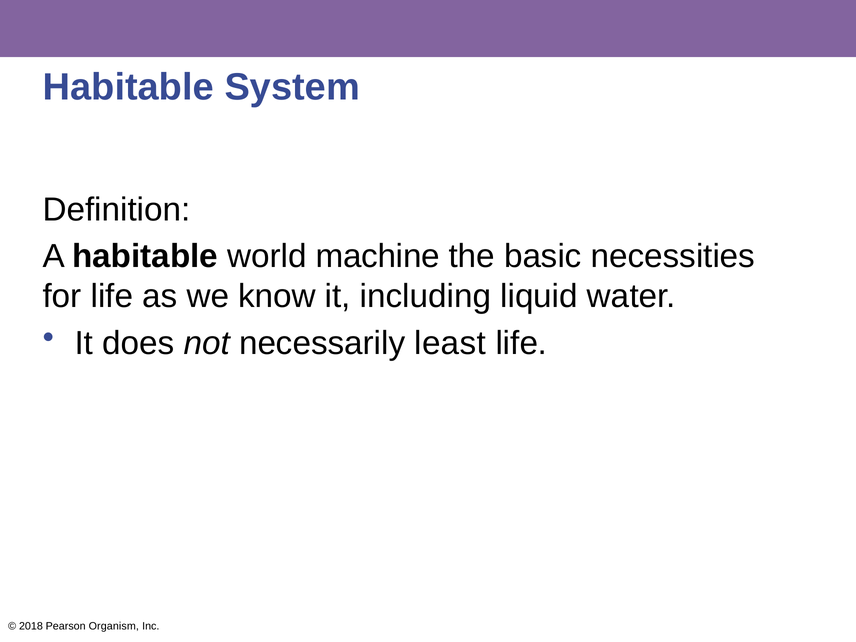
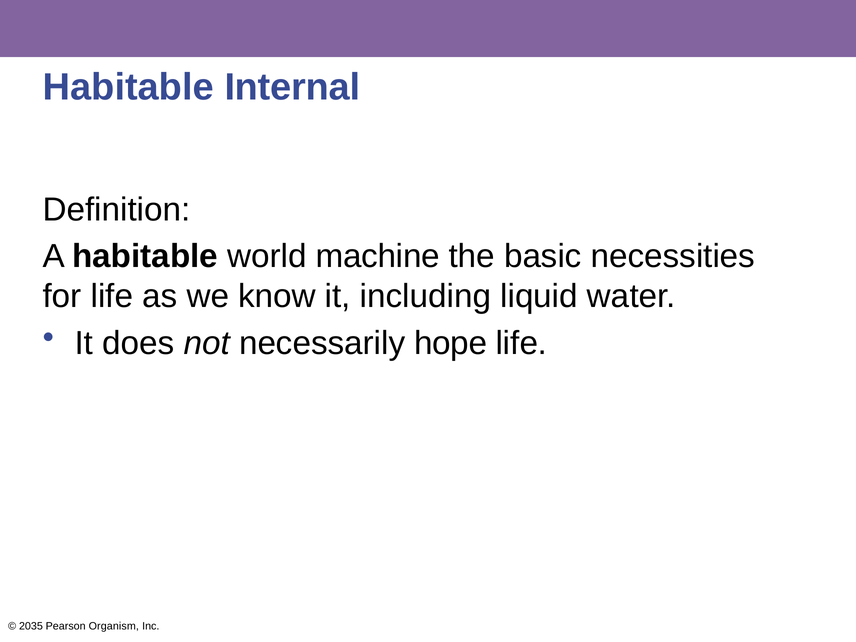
System: System -> Internal
least: least -> hope
2018: 2018 -> 2035
